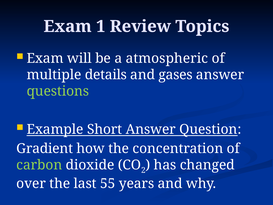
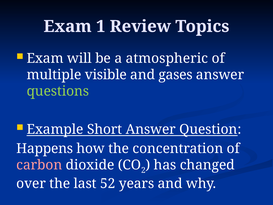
details: details -> visible
Gradient: Gradient -> Happens
carbon colour: light green -> pink
55: 55 -> 52
